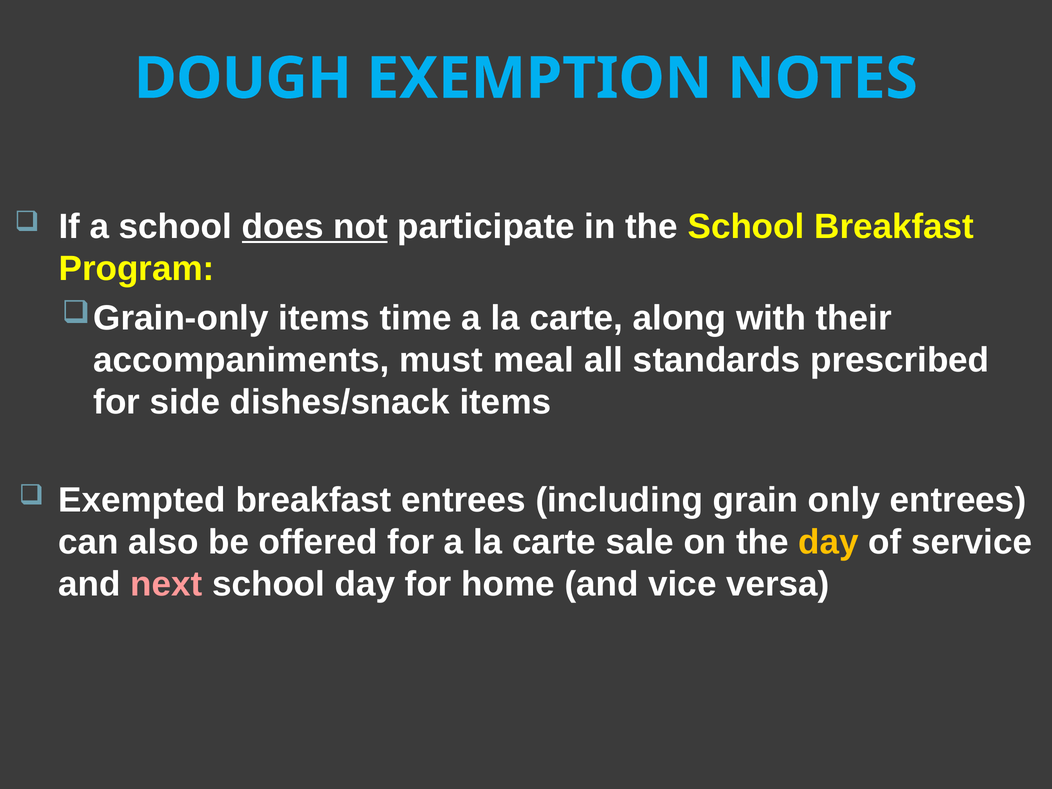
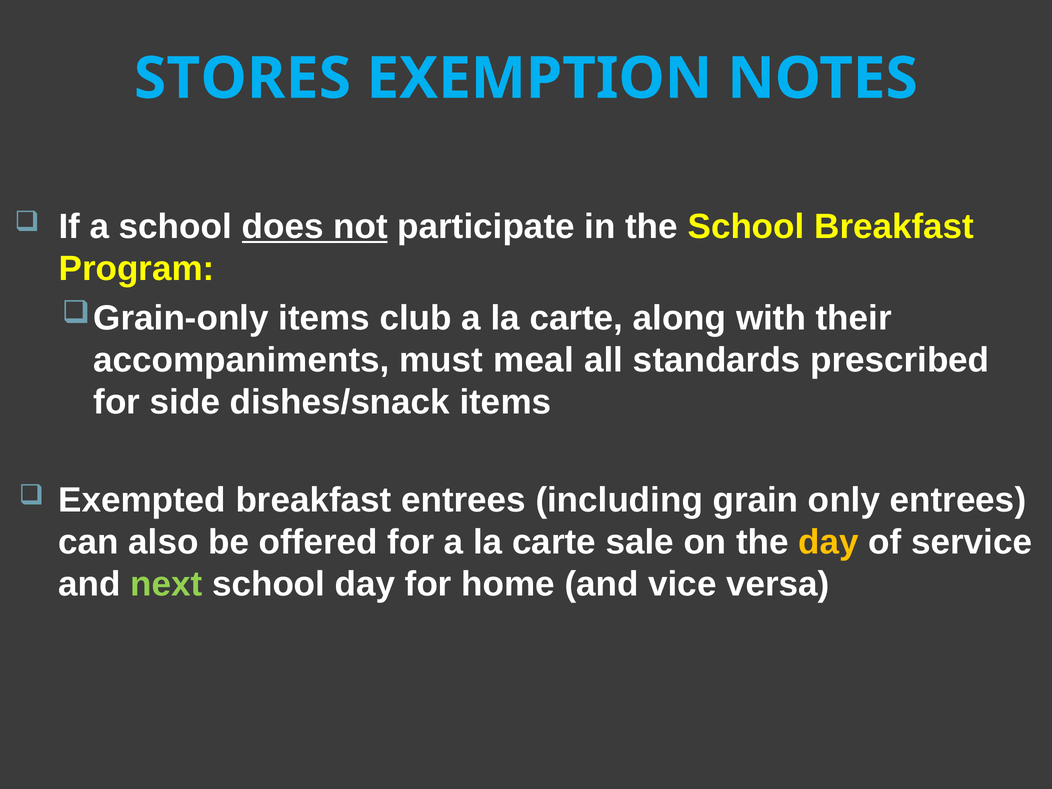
DOUGH: DOUGH -> STORES
time: time -> club
next colour: pink -> light green
